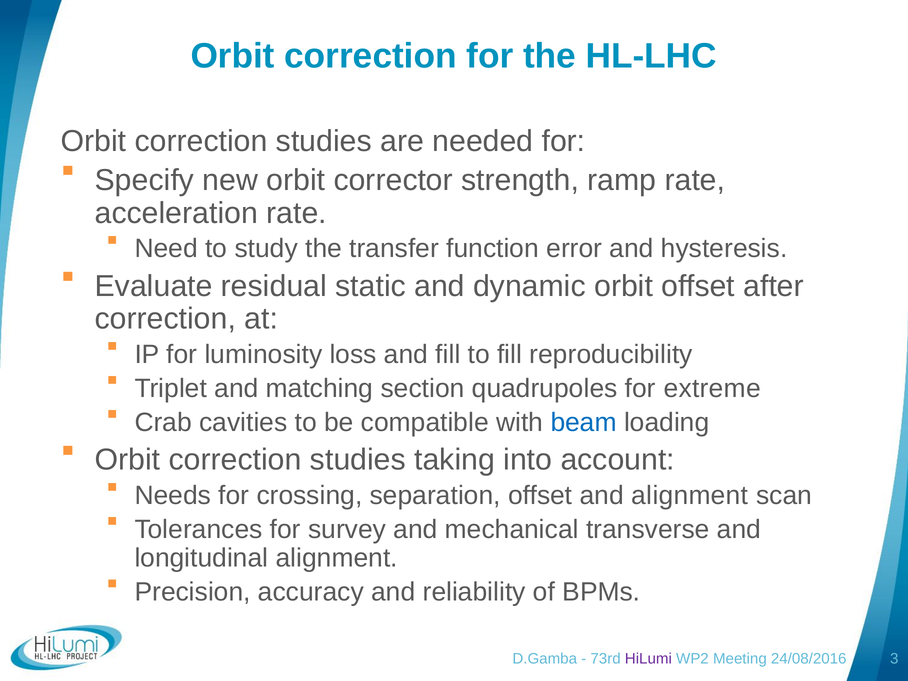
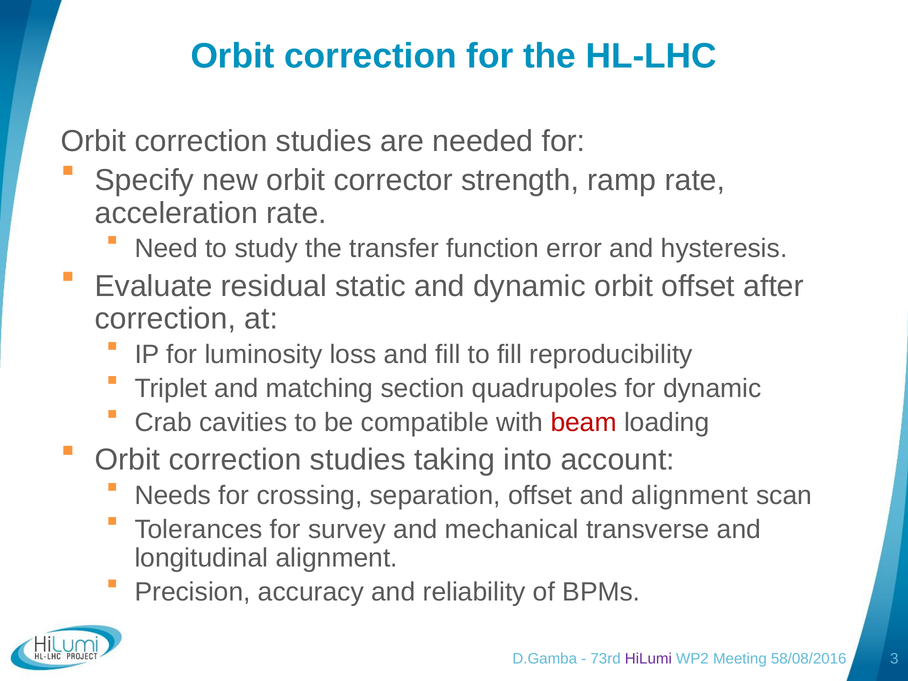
for extreme: extreme -> dynamic
beam colour: blue -> red
24/08/2016: 24/08/2016 -> 58/08/2016
